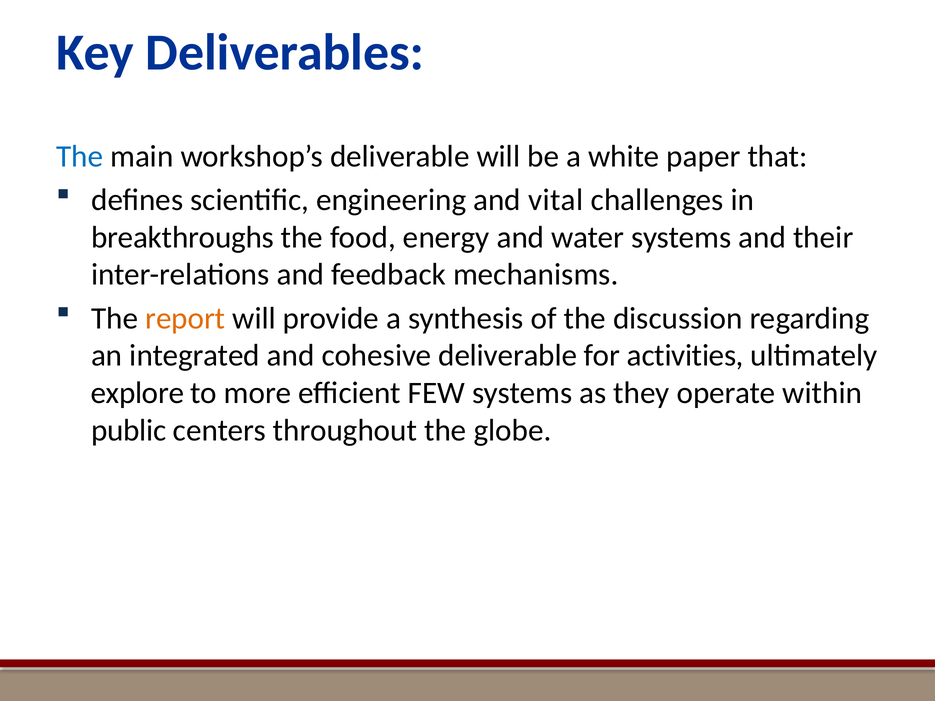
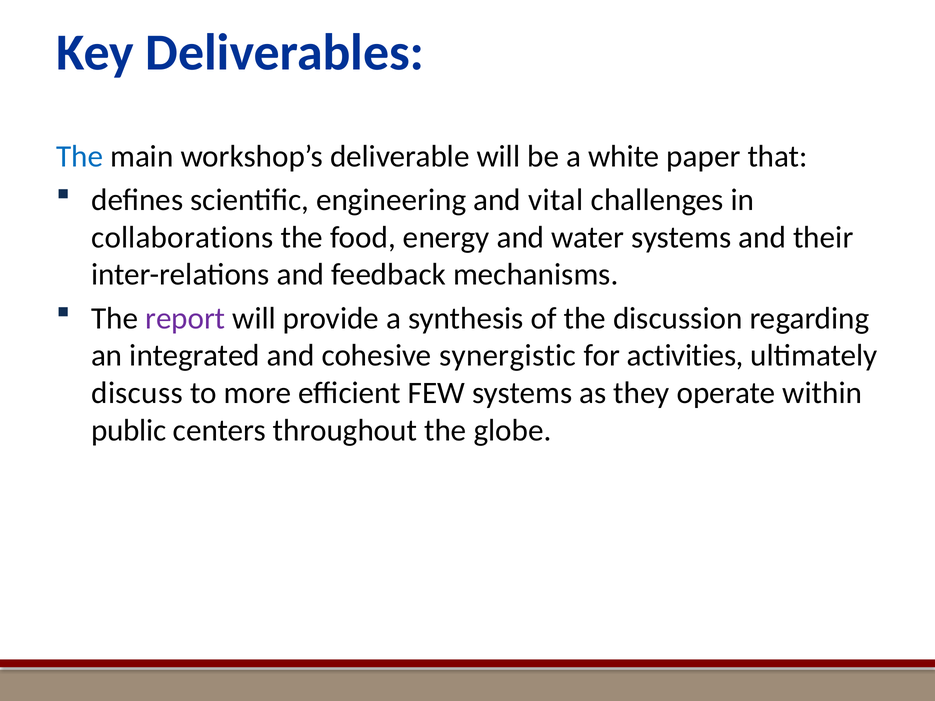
breakthroughs: breakthroughs -> collaborations
report colour: orange -> purple
cohesive deliverable: deliverable -> synergistic
explore: explore -> discuss
